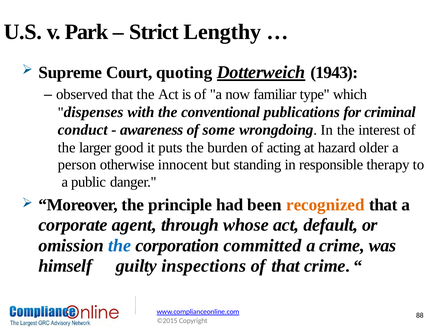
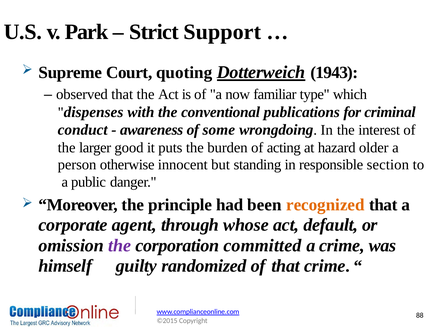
Lengthy: Lengthy -> Support
therapy: therapy -> section
the at (120, 246) colour: blue -> purple
inspections: inspections -> randomized
